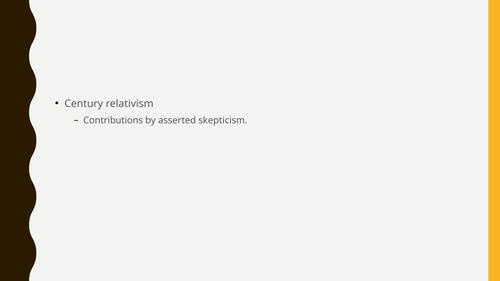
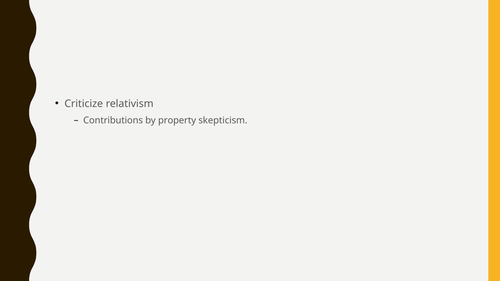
Century: Century -> Criticize
asserted: asserted -> property
